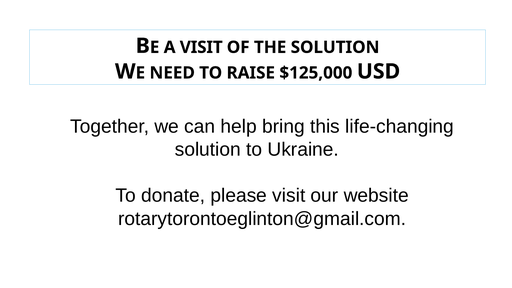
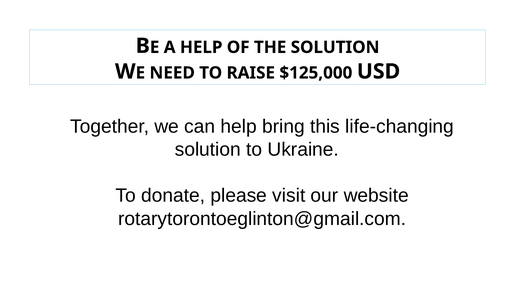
A VISIT: VISIT -> HELP
